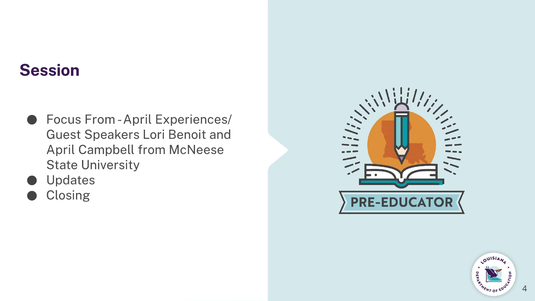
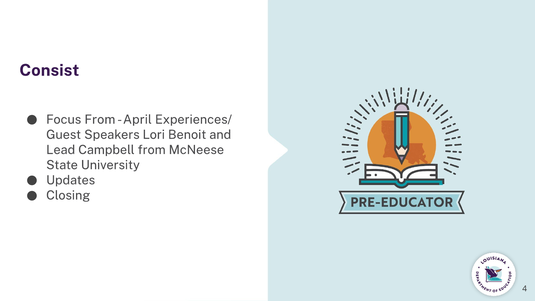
Session: Session -> Consist
April at (61, 150): April -> Lead
